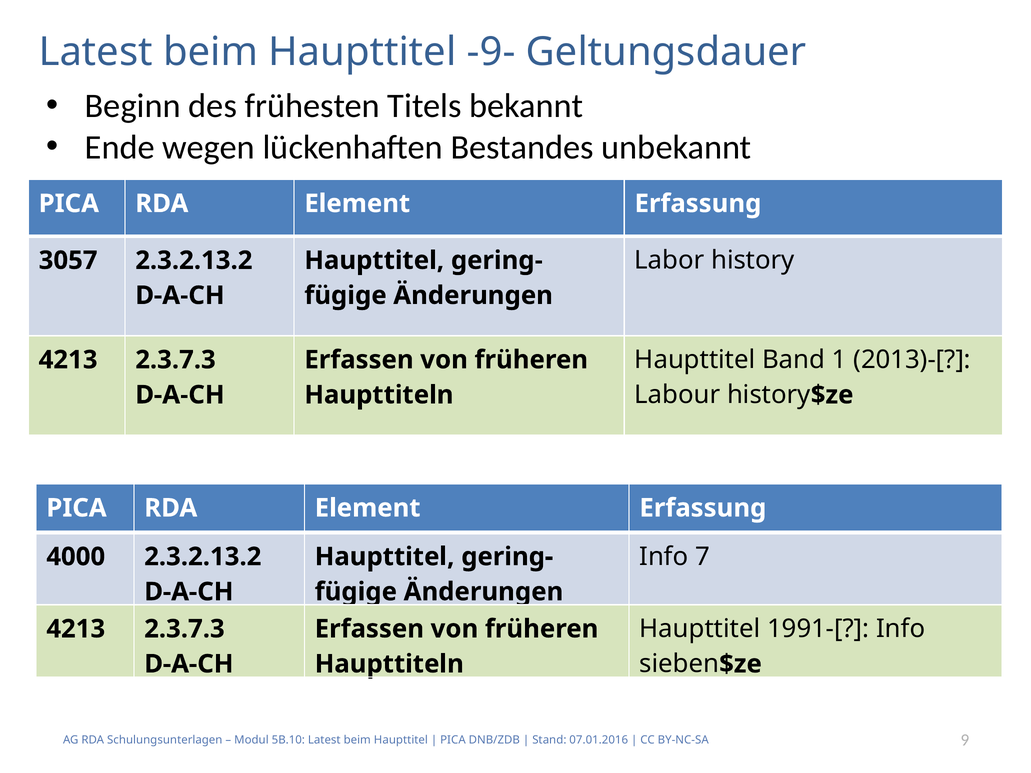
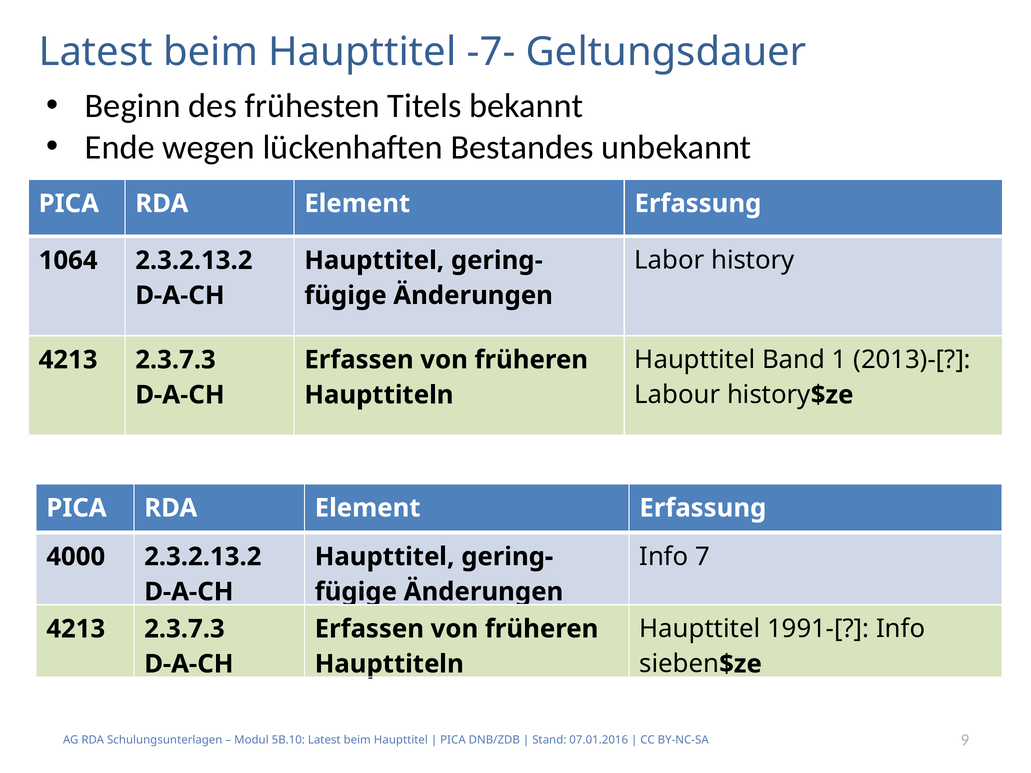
-9-: -9- -> -7-
3057: 3057 -> 1064
